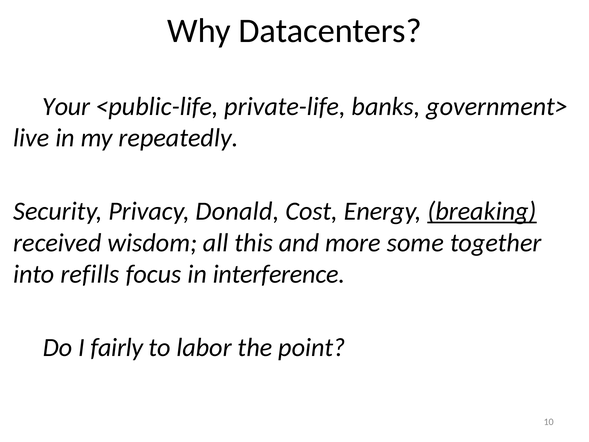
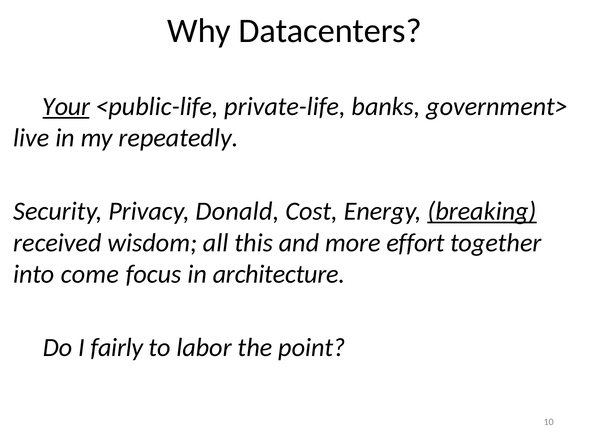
Your underline: none -> present
some: some -> effort
refills: refills -> come
interference: interference -> architecture
